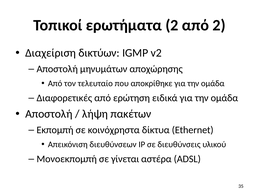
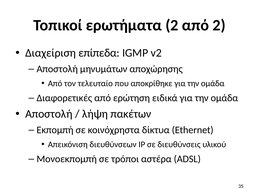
δικτύων: δικτύων -> επίπεδα
γίνεται: γίνεται -> τρόποι
